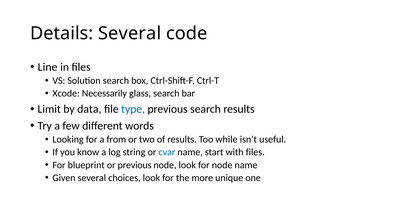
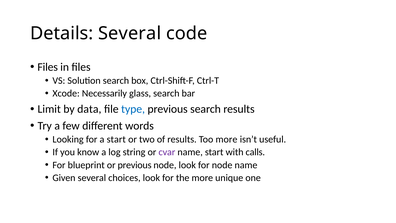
Line at (48, 67): Line -> Files
a from: from -> start
Too while: while -> more
cvar colour: blue -> purple
with files: files -> calls
